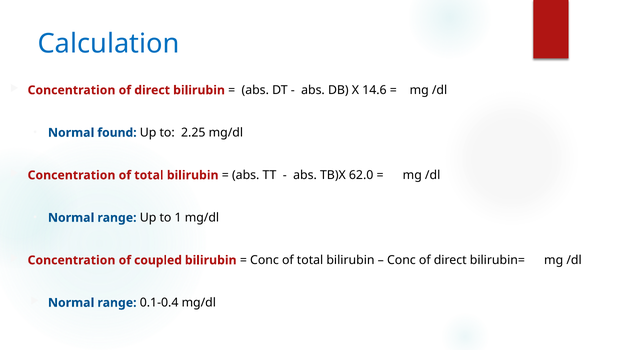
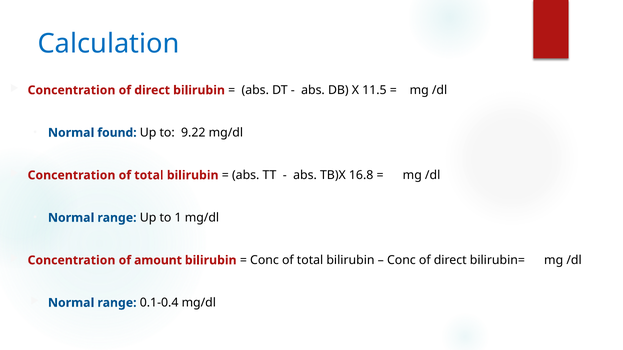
14.6: 14.6 -> 11.5
2.25: 2.25 -> 9.22
62.0: 62.0 -> 16.8
coupled: coupled -> amount
